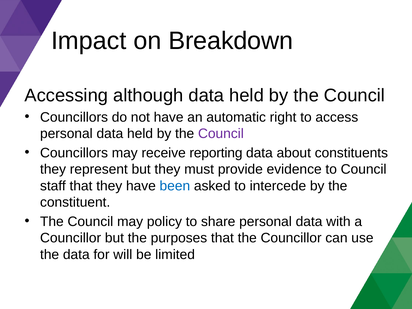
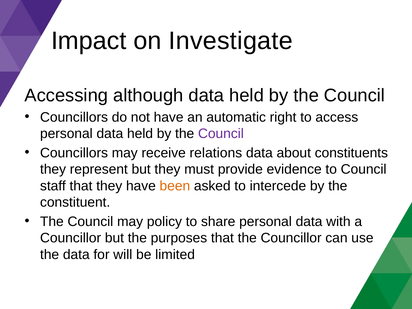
Breakdown: Breakdown -> Investigate
reporting: reporting -> relations
been colour: blue -> orange
